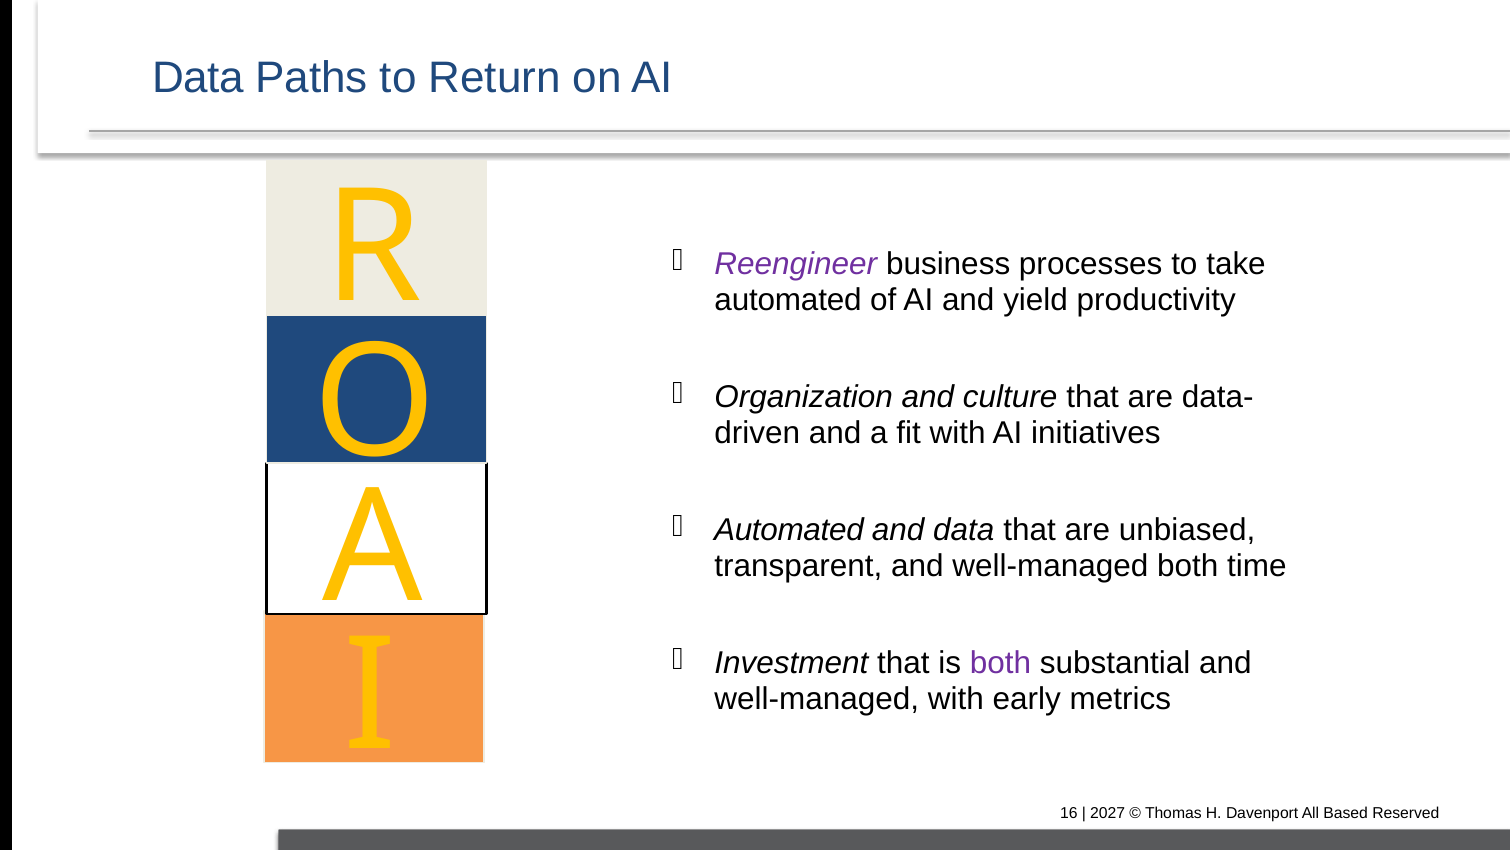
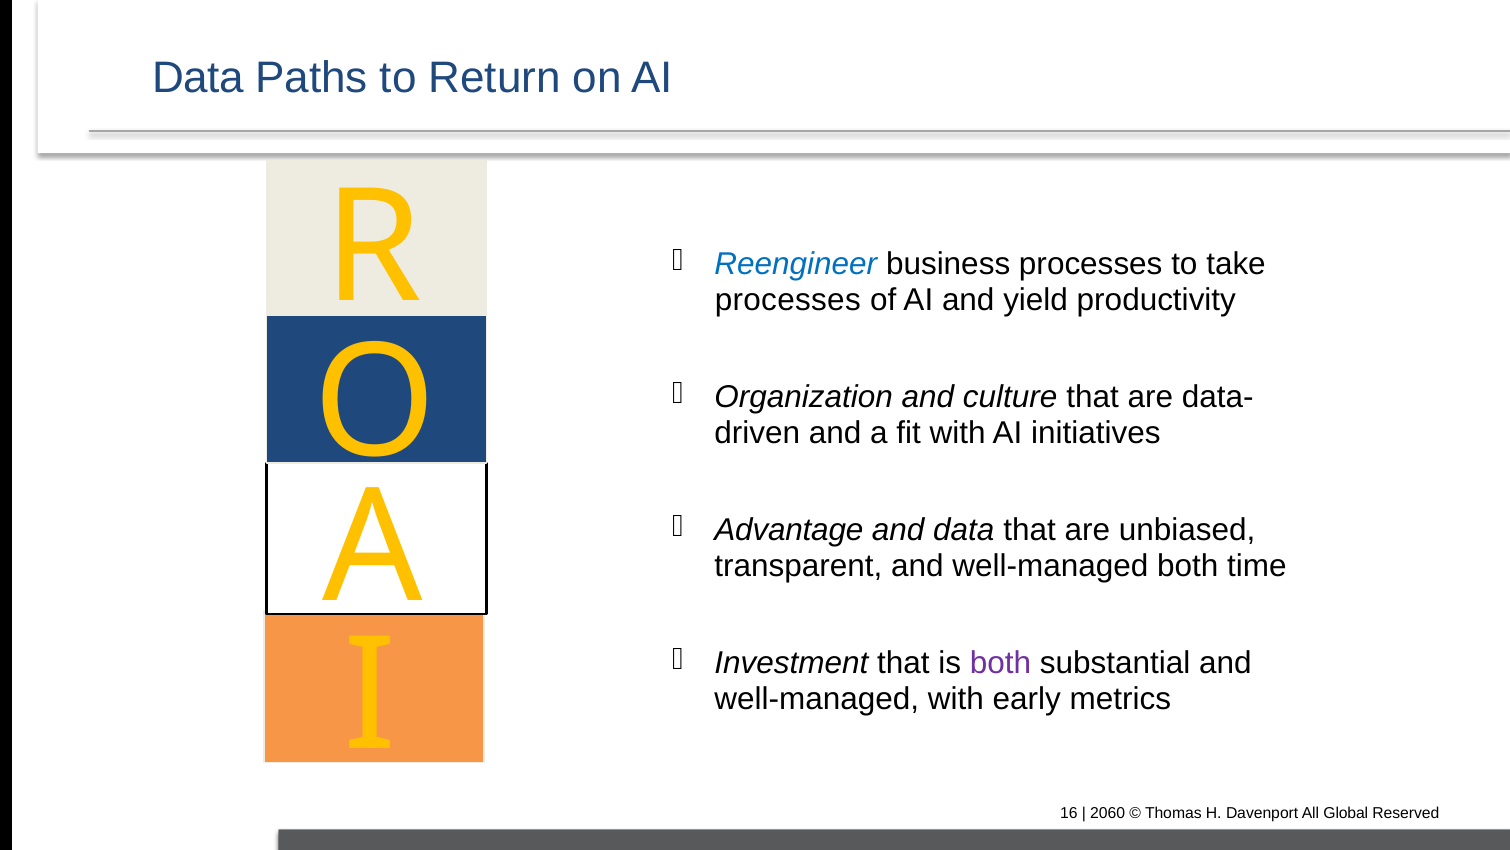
Reengineer colour: purple -> blue
automated at (788, 300): automated -> processes
Automated at (789, 530): Automated -> Advantage
2027: 2027 -> 2060
Based: Based -> Global
